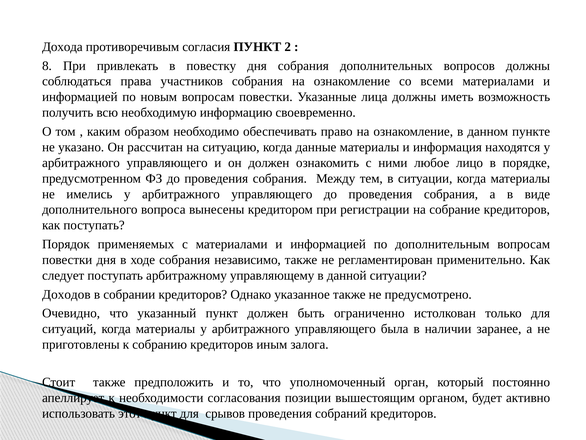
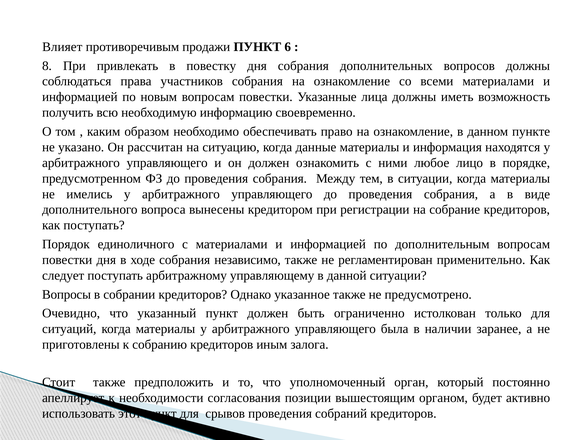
Дохода: Дохода -> Влияет
согласия: согласия -> продажи
2: 2 -> 6
применяемых: применяемых -> единоличного
Доходов: Доходов -> Вопросы
